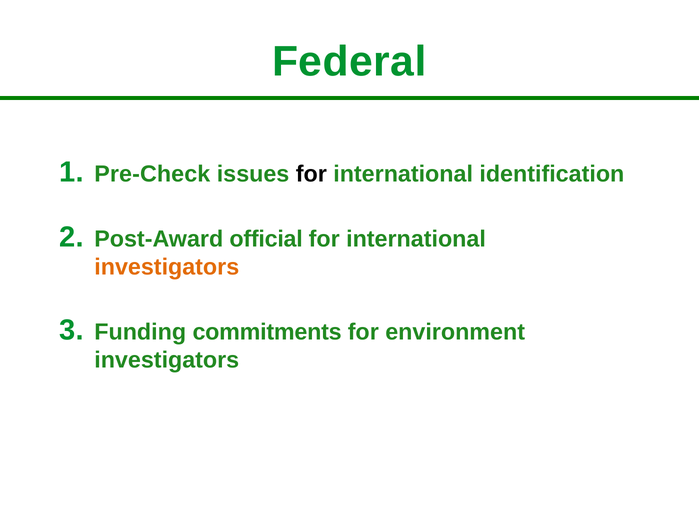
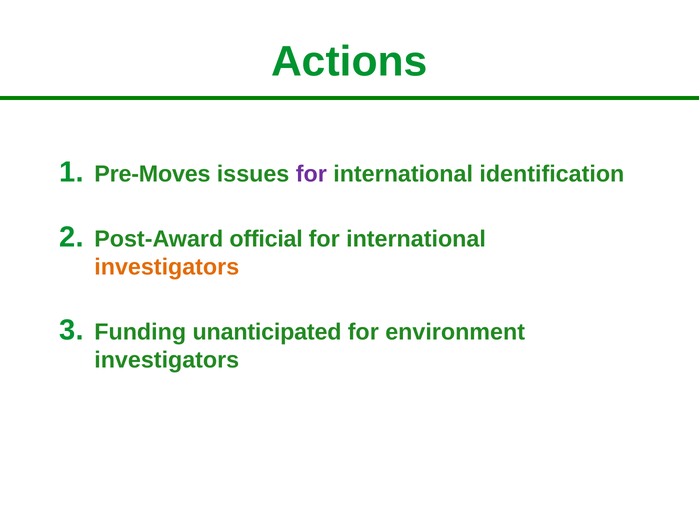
Federal: Federal -> Actions
Pre-Check: Pre-Check -> Pre-Moves
for at (311, 174) colour: black -> purple
commitments: commitments -> unanticipated
